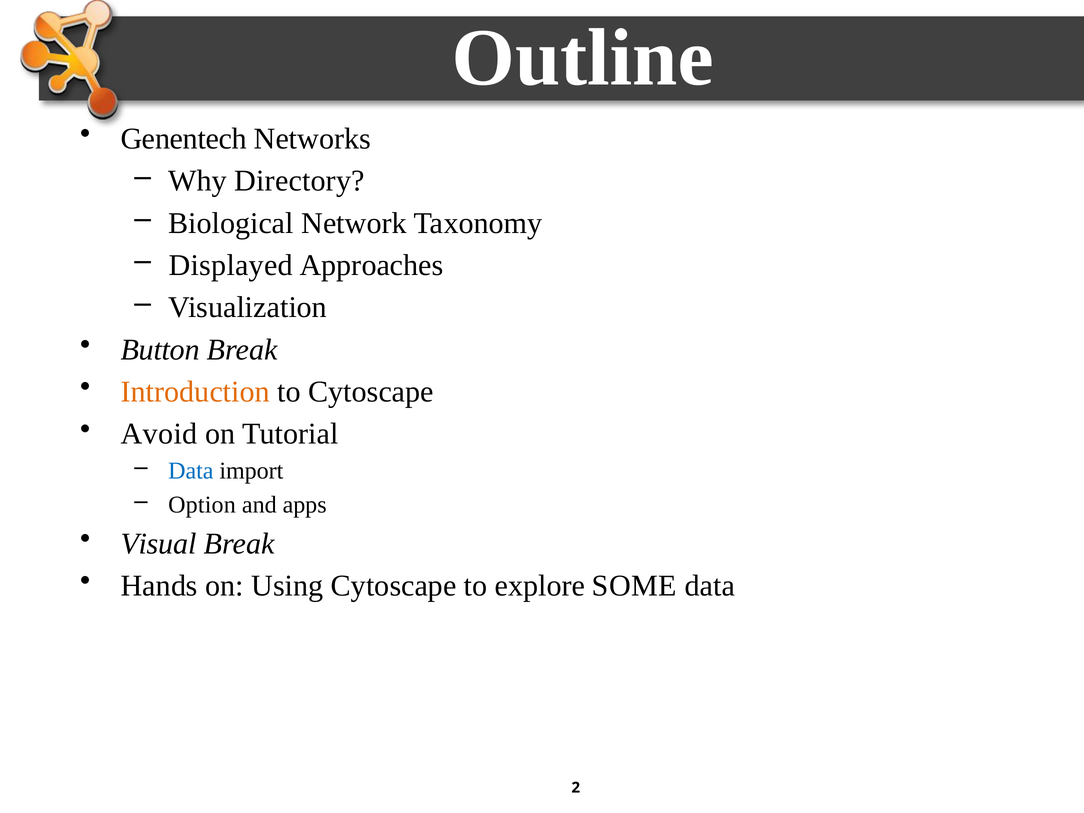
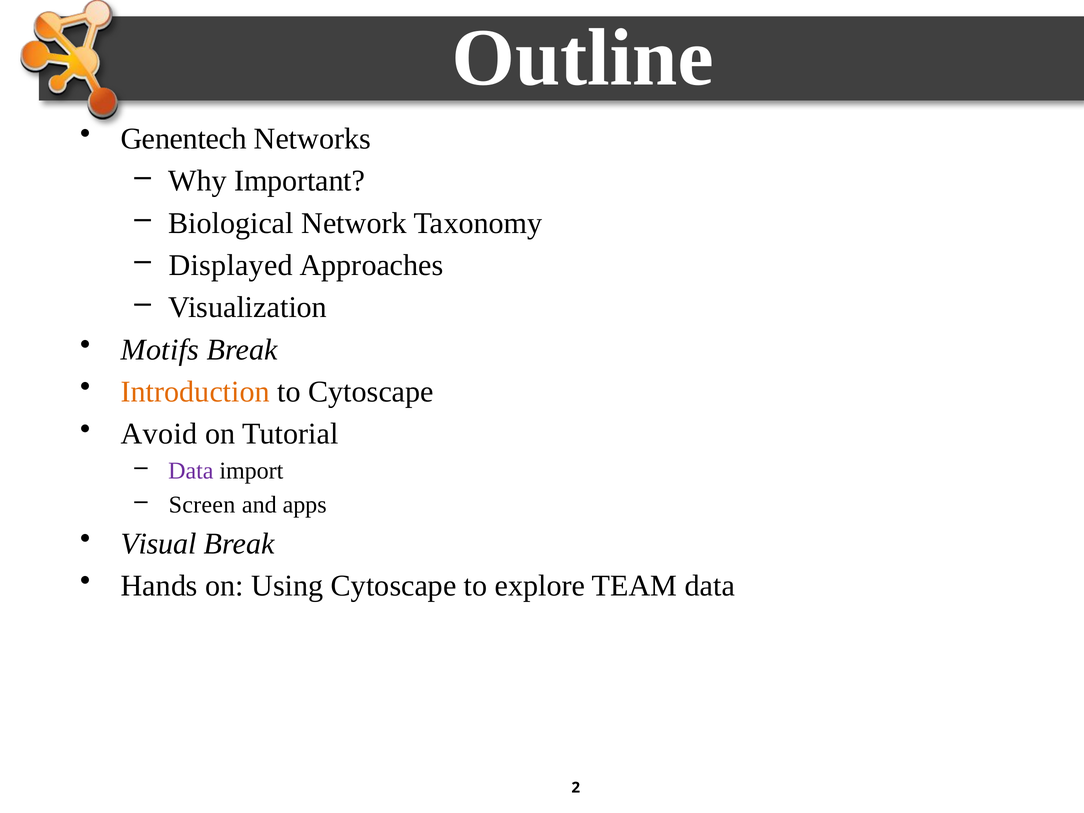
Directory: Directory -> Important
Button: Button -> Motifs
Data at (191, 471) colour: blue -> purple
Option: Option -> Screen
SOME: SOME -> TEAM
